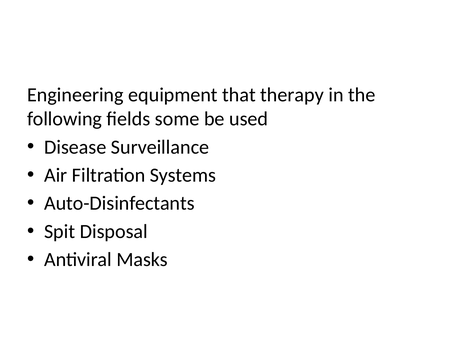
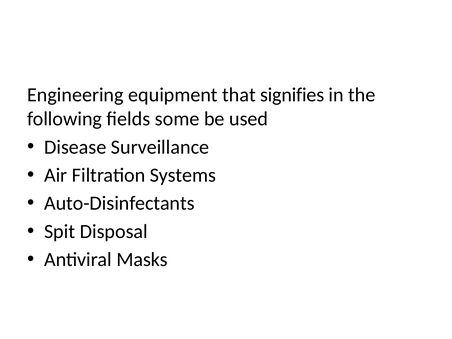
therapy: therapy -> signifies
